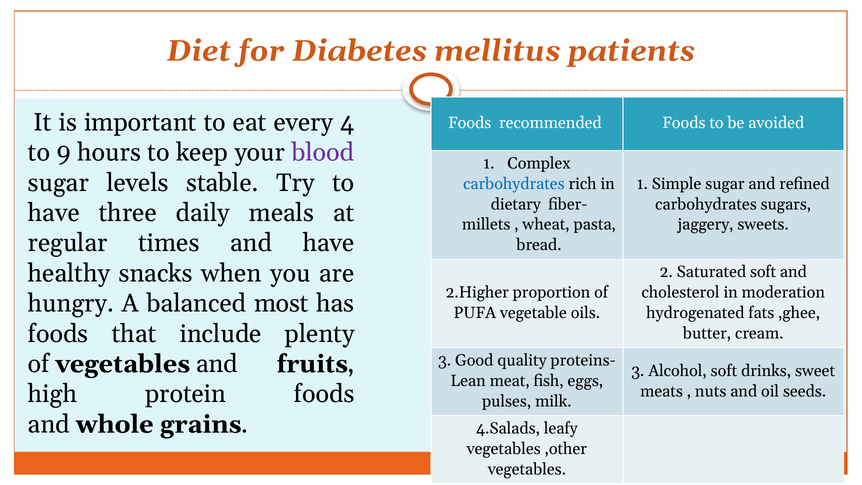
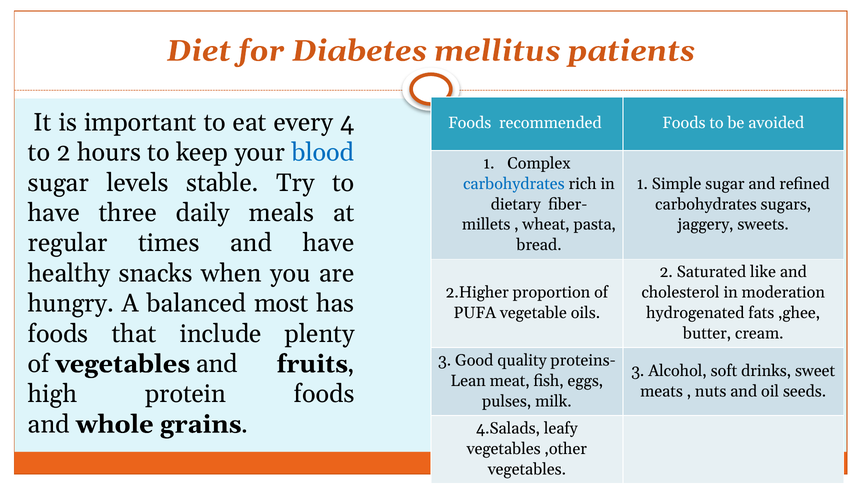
to 9: 9 -> 2
blood colour: purple -> blue
Saturated soft: soft -> like
